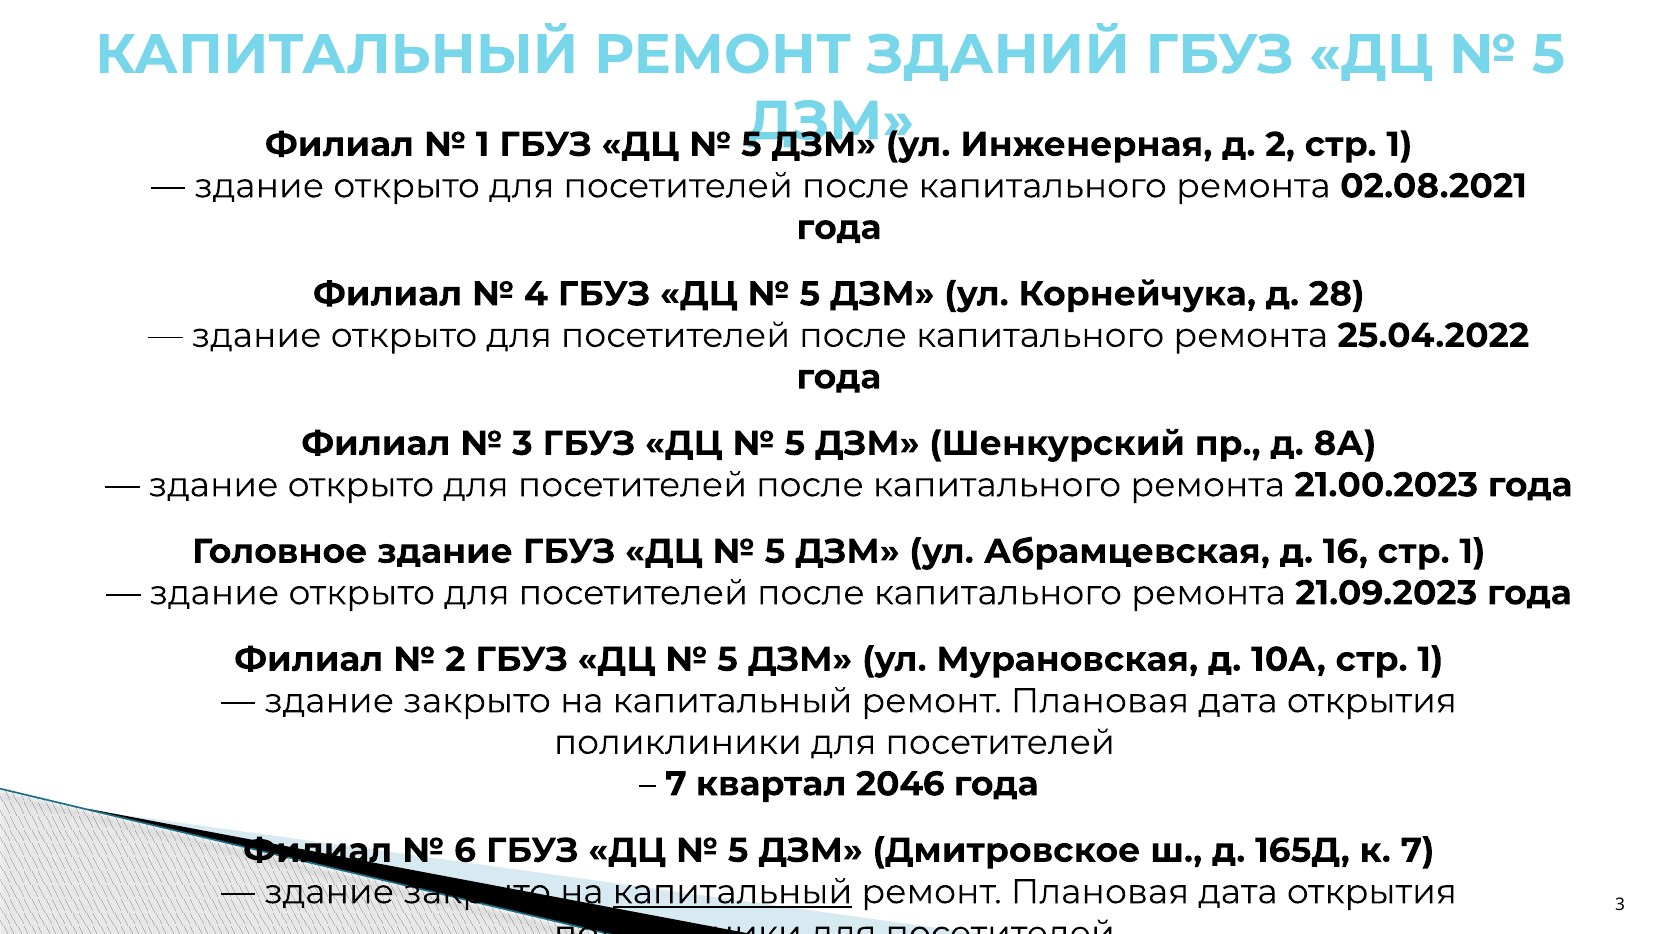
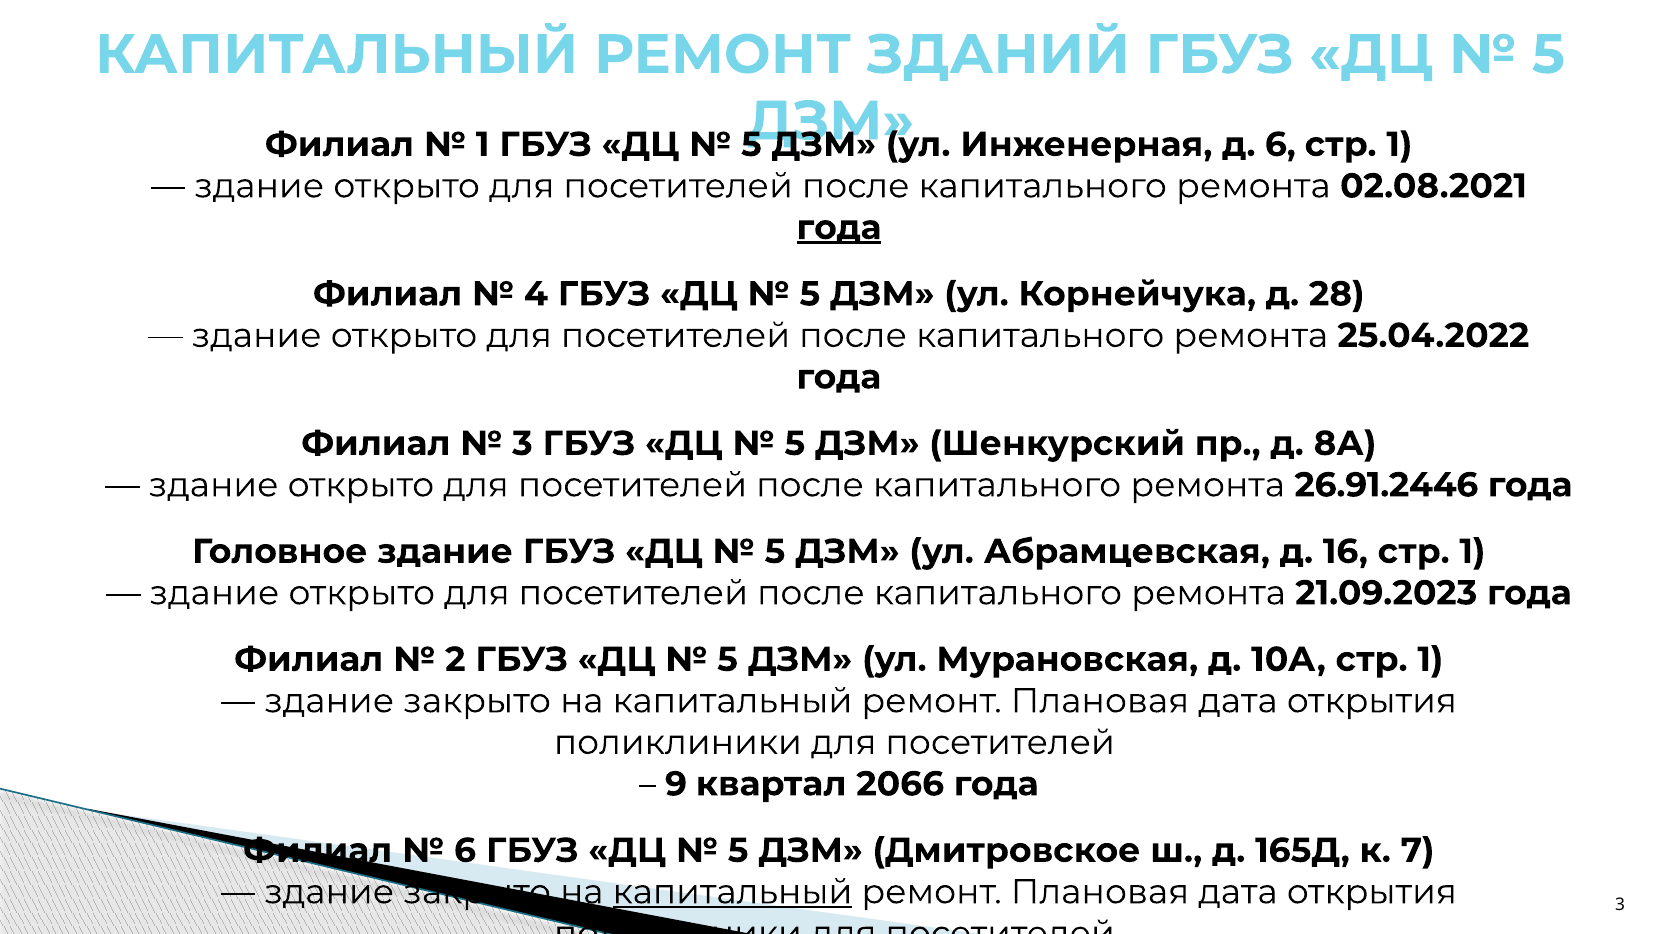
д 2: 2 -> 6
года at (839, 228) underline: none -> present
21.00.2023: 21.00.2023 -> 26.91.2446
7 at (676, 784): 7 -> 9
2046: 2046 -> 2066
